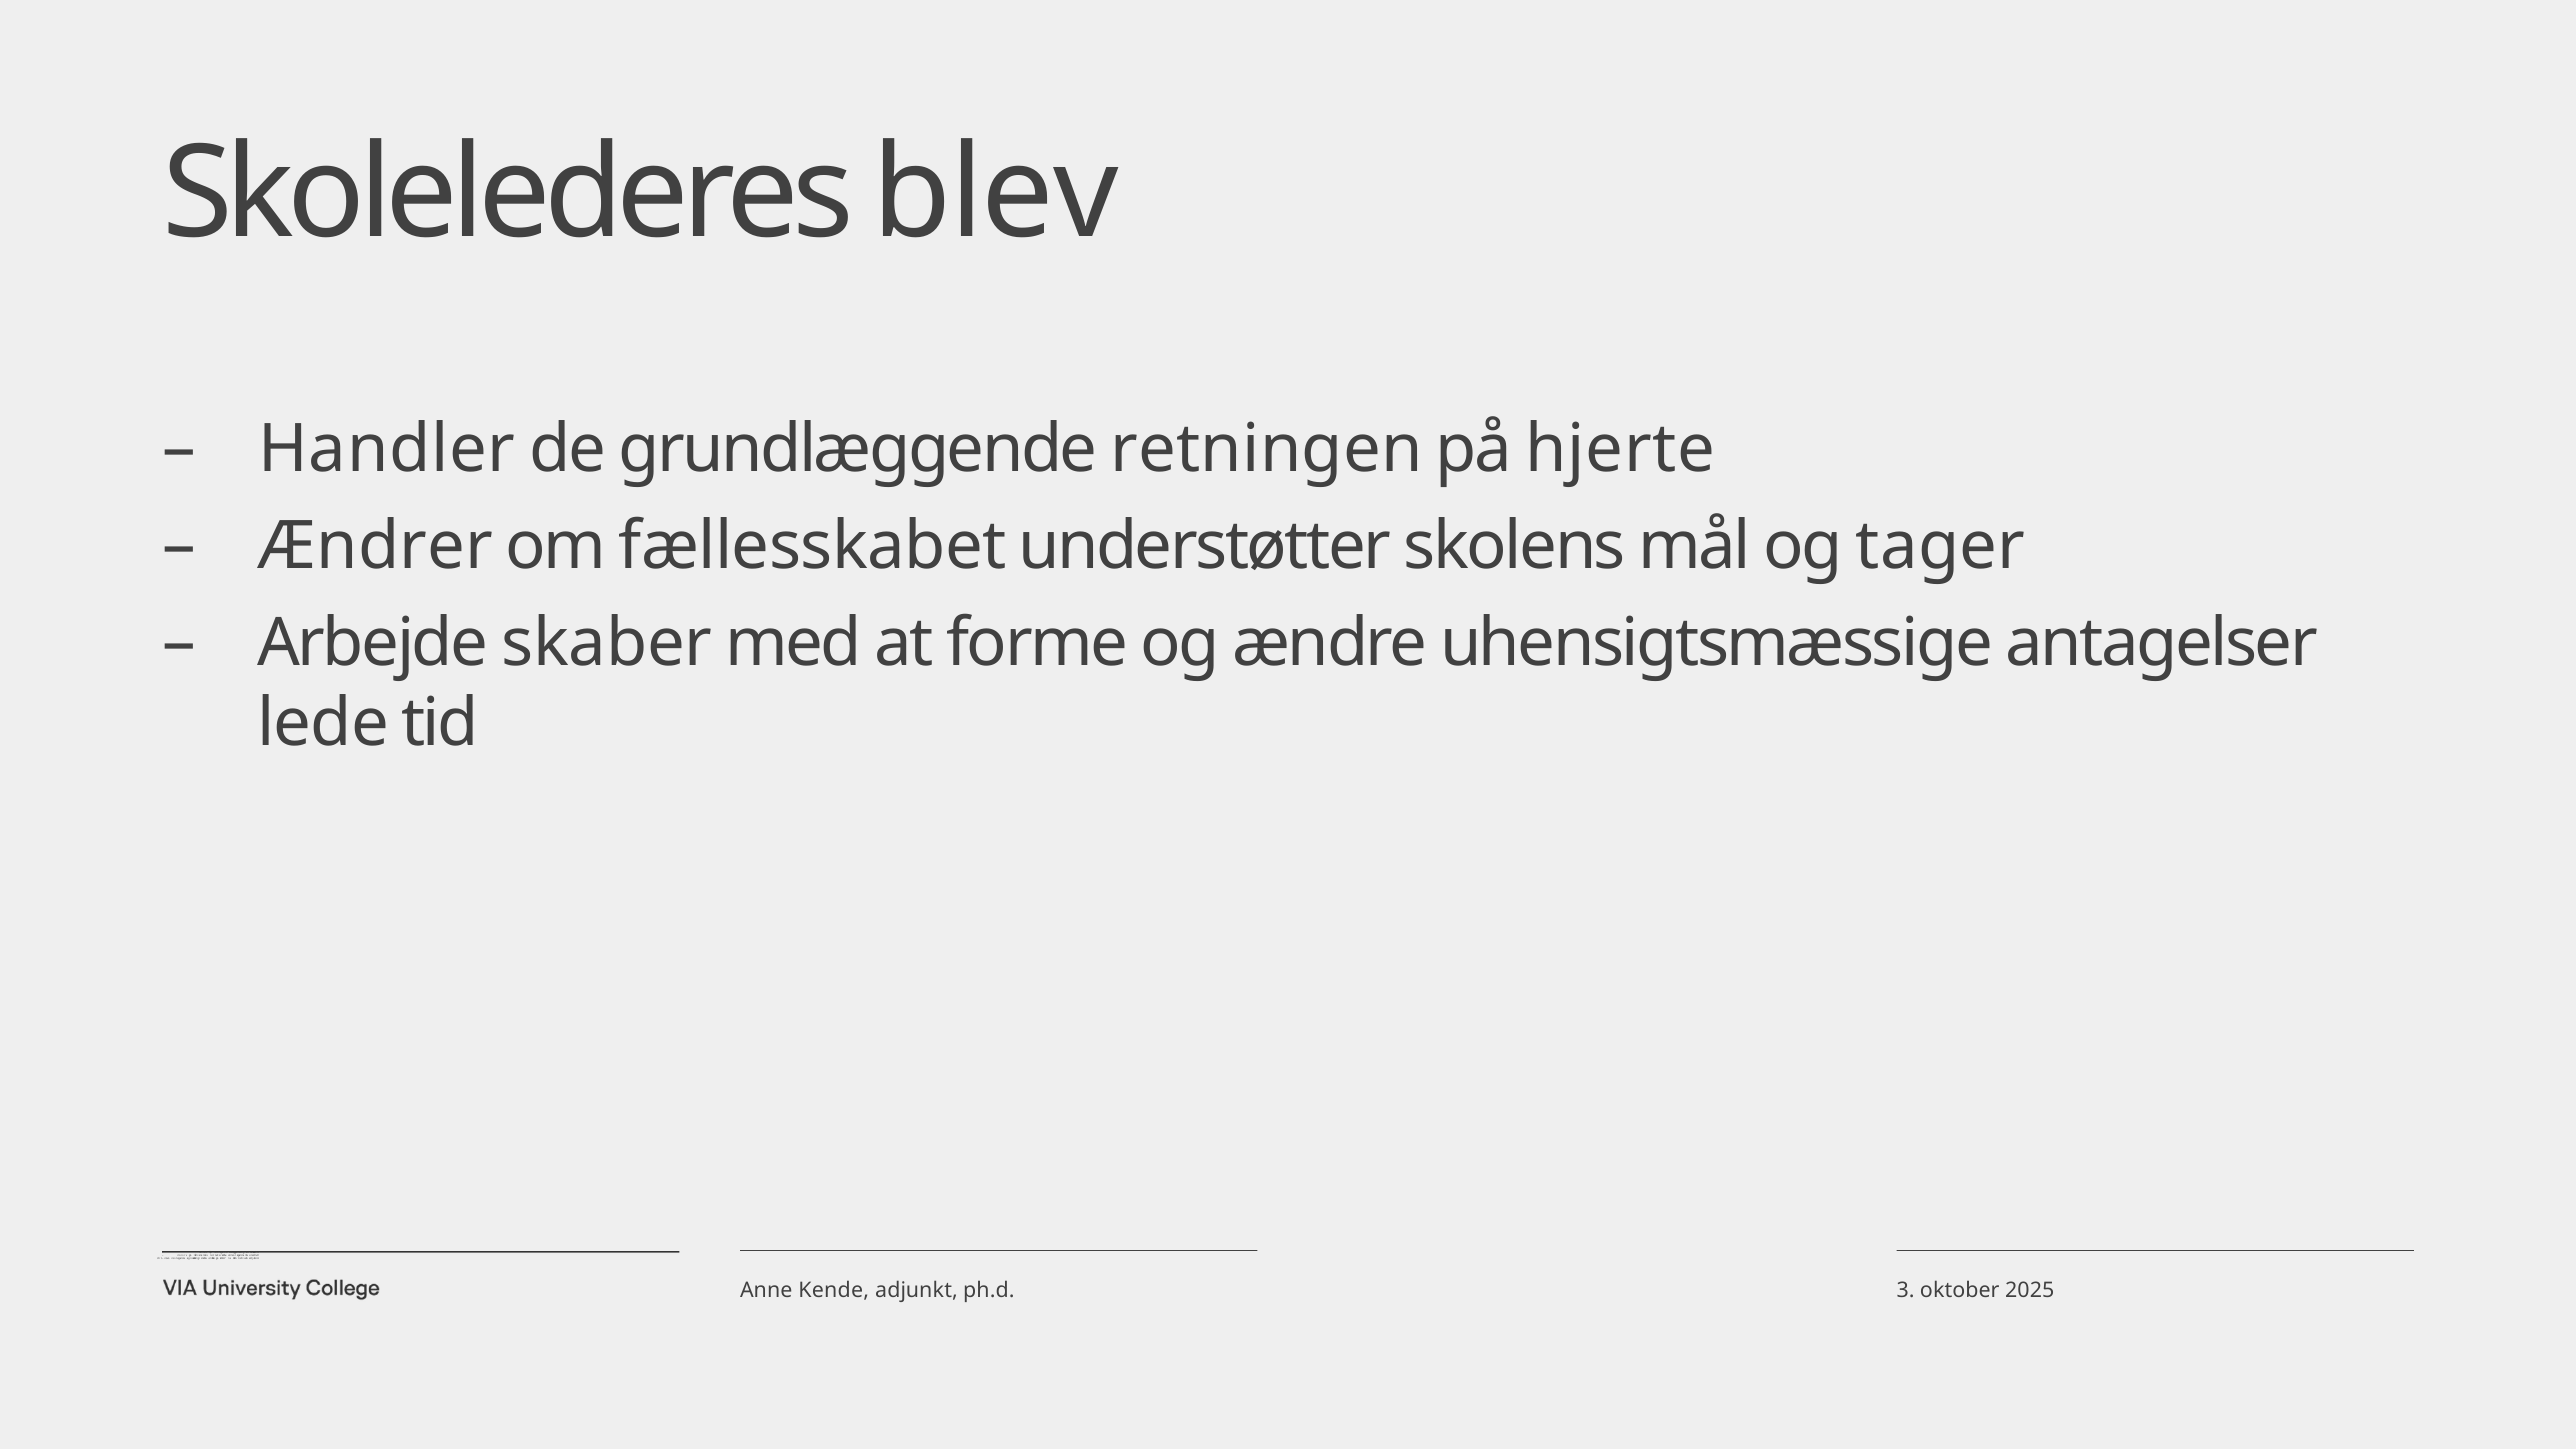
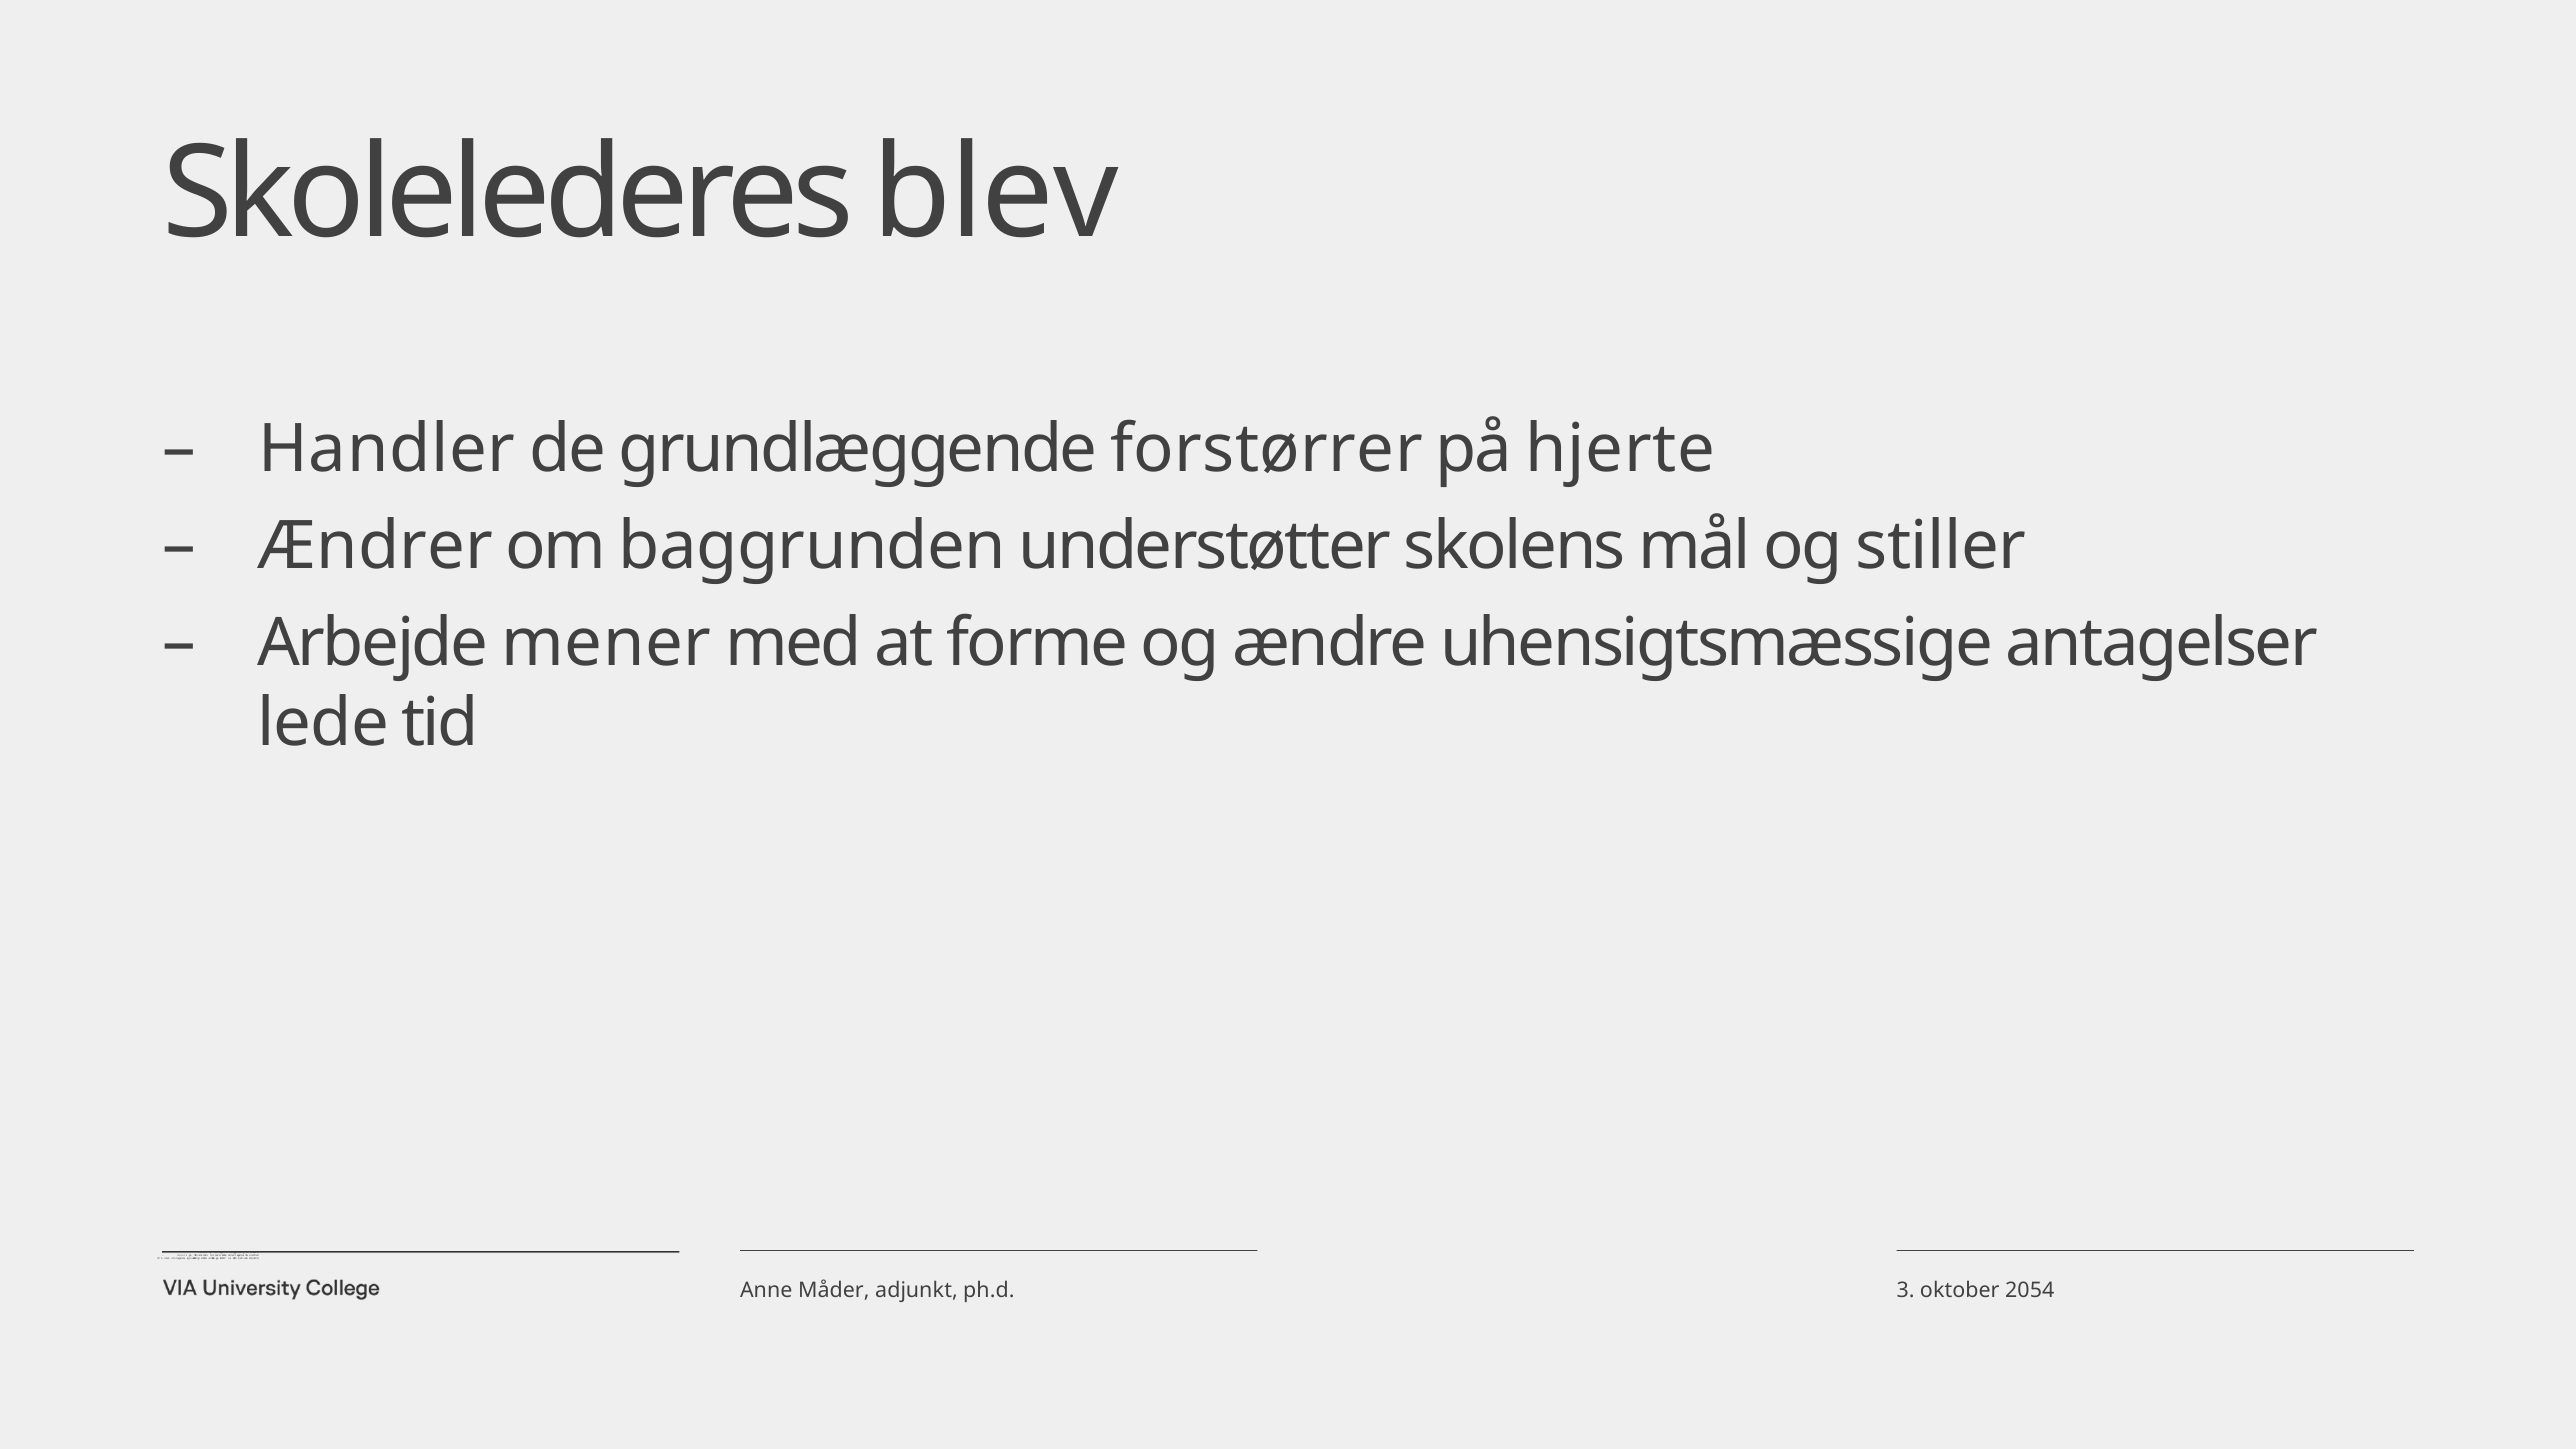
retningen: retningen -> forstørrer
fællesskabet: fællesskabet -> baggrunden
tager: tager -> stiller
skaber: skaber -> mener
Kende: Kende -> Måder
2025: 2025 -> 2054
